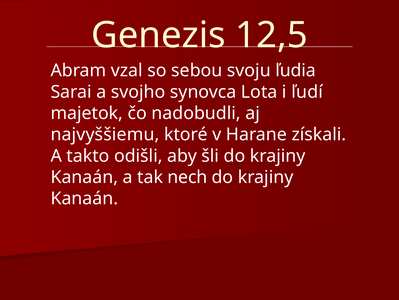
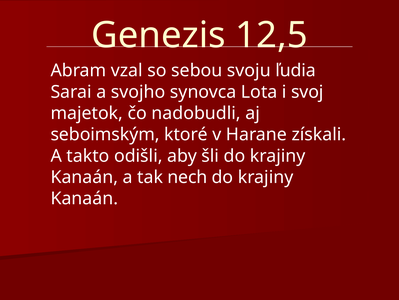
ľudí: ľudí -> svoj
najvyššiemu: najvyššiemu -> seboimským
